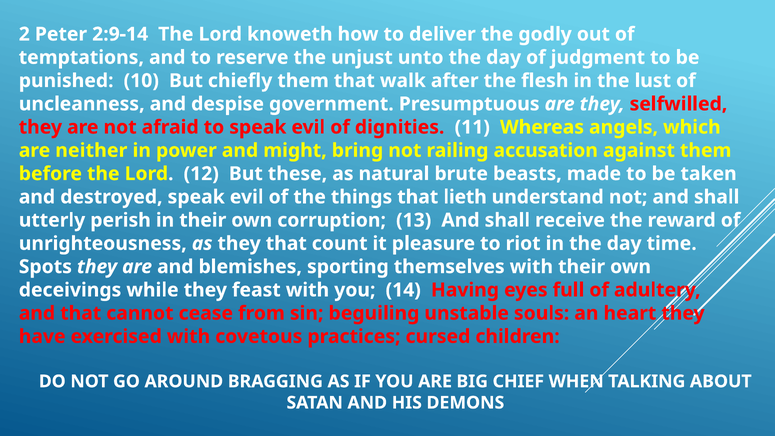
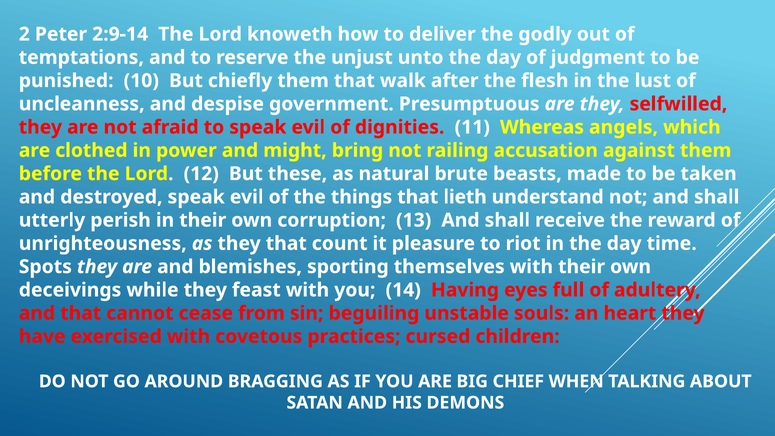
neither: neither -> clothed
